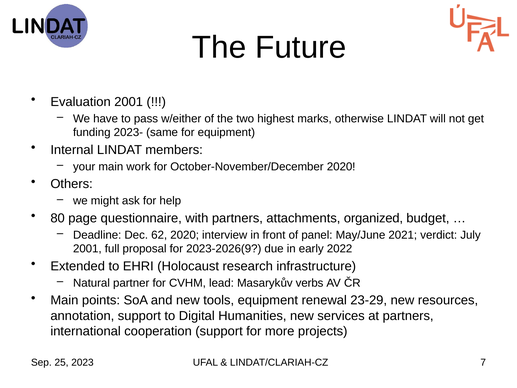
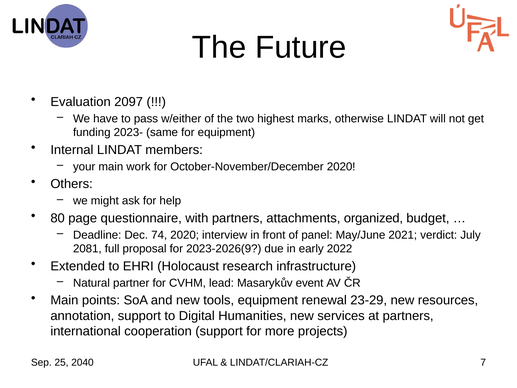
Evaluation 2001: 2001 -> 2097
62: 62 -> 74
2001 at (87, 249): 2001 -> 2081
verbs: verbs -> event
2023: 2023 -> 2040
